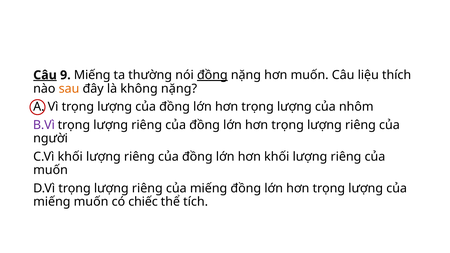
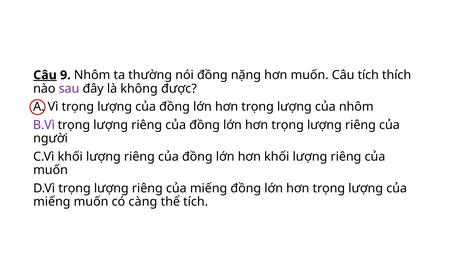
9 Miếng: Miếng -> Nhôm
đồng at (212, 75) underline: present -> none
Câu liệu: liệu -> tích
sau colour: orange -> purple
không nặng: nặng -> được
chiếc: chiếc -> càng
